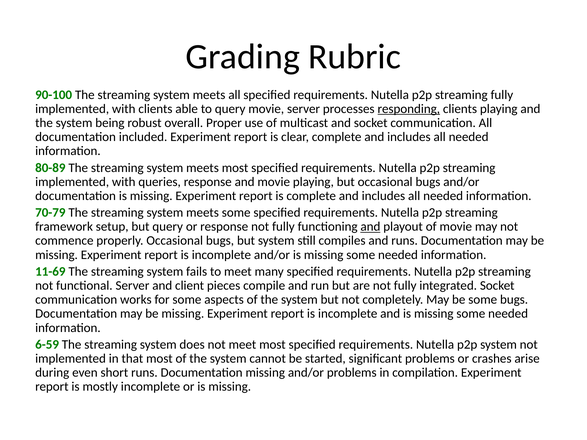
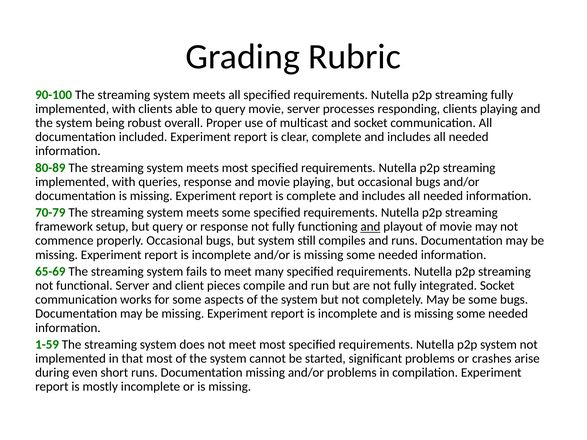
responding underline: present -> none
11-69: 11-69 -> 65-69
6-59: 6-59 -> 1-59
